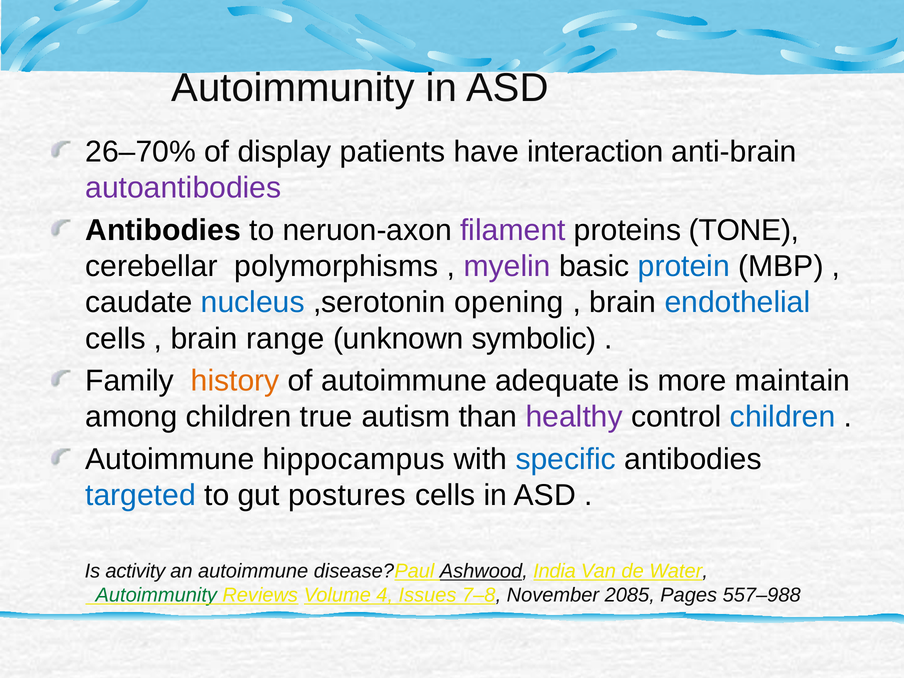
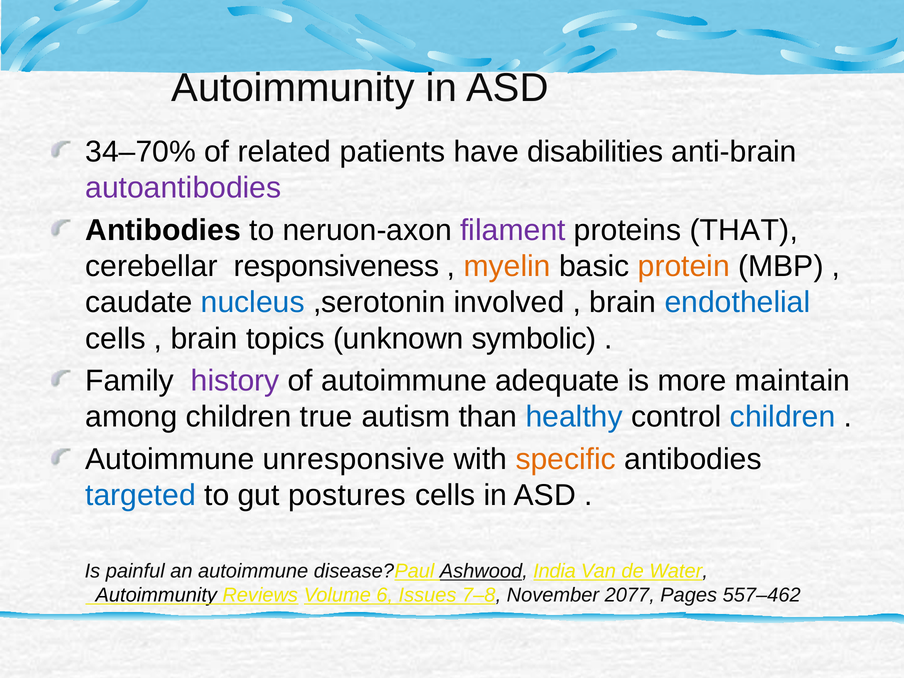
26–70%: 26–70% -> 34–70%
display: display -> related
interaction: interaction -> disabilities
TONE: TONE -> THAT
polymorphisms: polymorphisms -> responsiveness
myelin colour: purple -> orange
protein colour: blue -> orange
opening: opening -> involved
range: range -> topics
history colour: orange -> purple
healthy colour: purple -> blue
hippocampus: hippocampus -> unresponsive
specific colour: blue -> orange
activity: activity -> painful
Autoimmunity at (156, 595) colour: green -> black
4: 4 -> 6
2085: 2085 -> 2077
557–988: 557–988 -> 557–462
